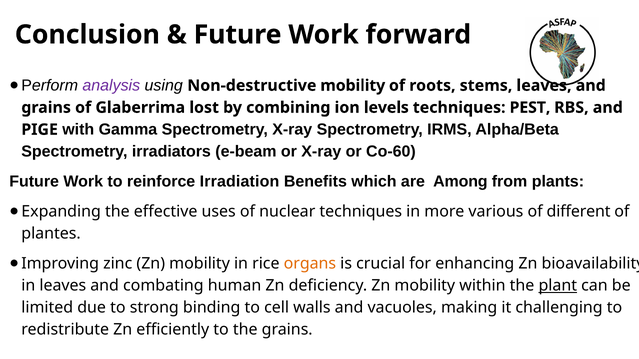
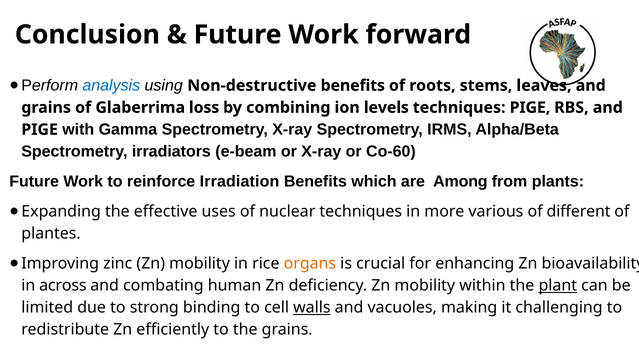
analysis colour: purple -> blue
Non-destructive mobility: mobility -> benefits
lost: lost -> loss
techniques PEST: PEST -> PIGE
in leaves: leaves -> across
walls underline: none -> present
